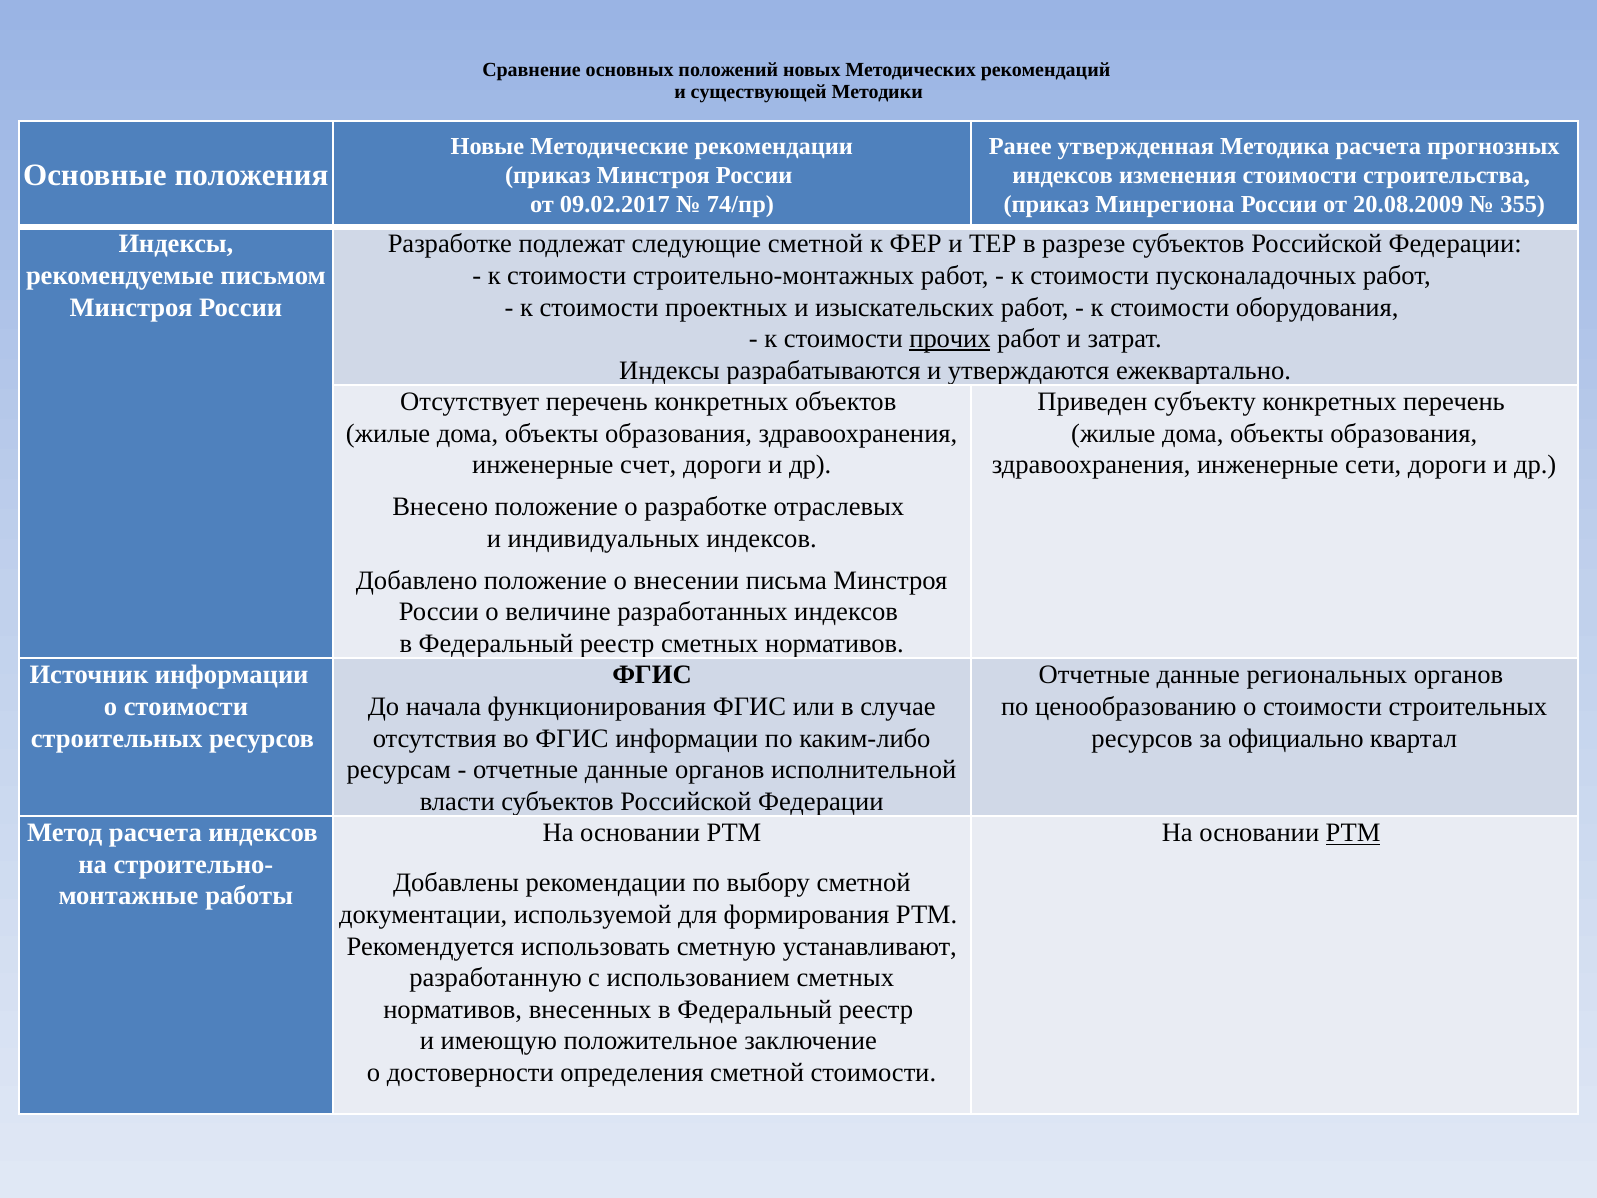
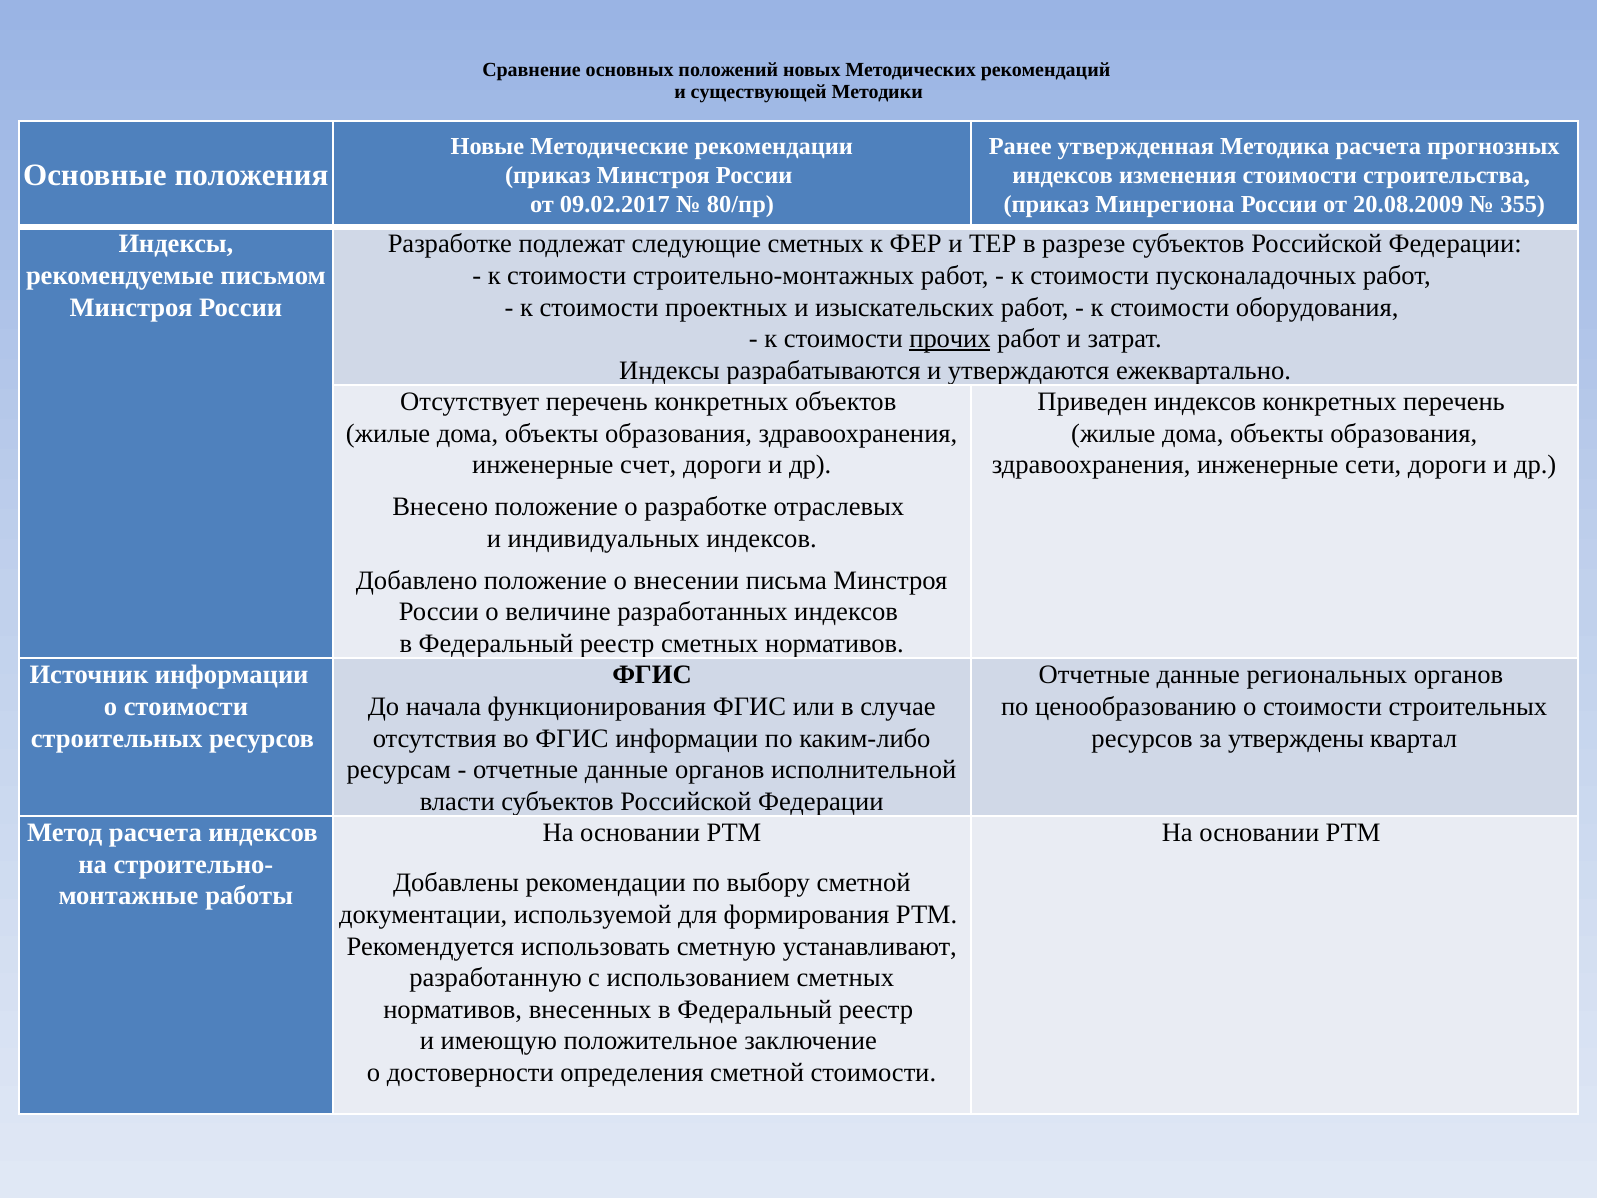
74/пр: 74/пр -> 80/пр
следующие сметной: сметной -> сметных
Приведен субъекту: субъекту -> индексов
официально: официально -> утверждены
РТМ at (1353, 833) underline: present -> none
